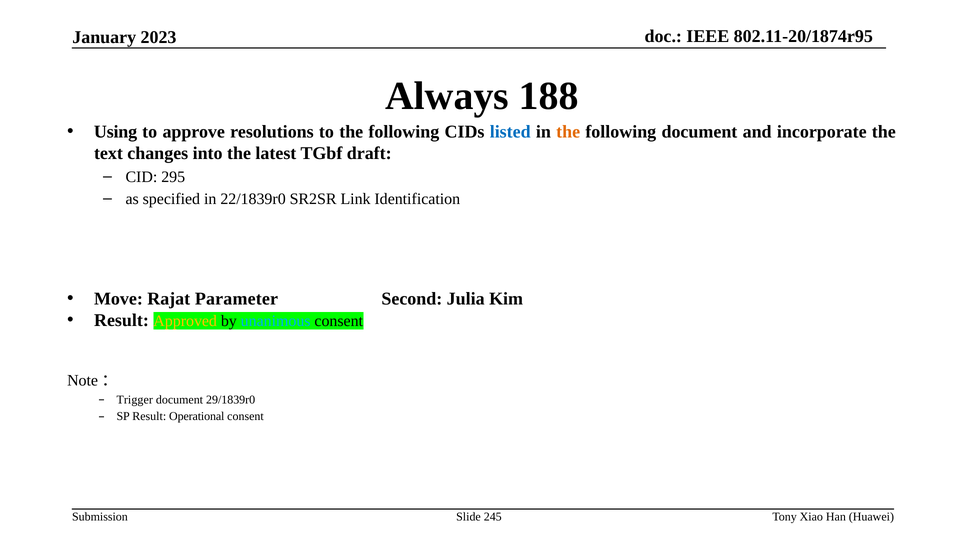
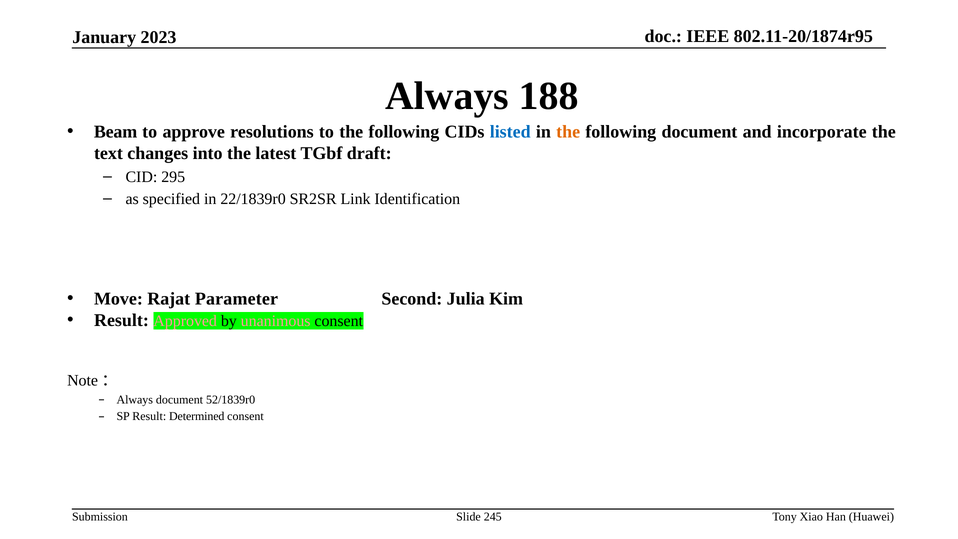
Using: Using -> Beam
Approved colour: yellow -> pink
unanimous colour: light blue -> pink
Trigger at (135, 399): Trigger -> Always
29/1839r0: 29/1839r0 -> 52/1839r0
Operational: Operational -> Determined
